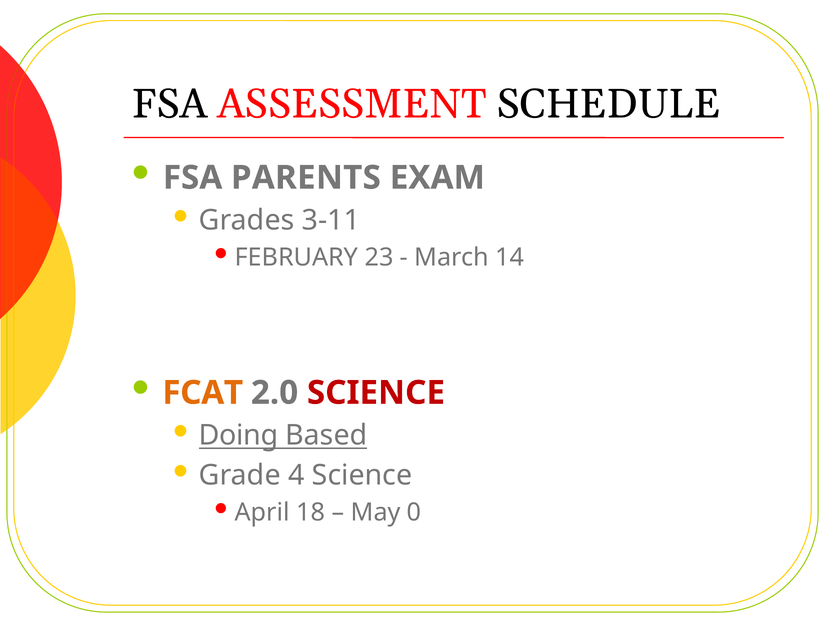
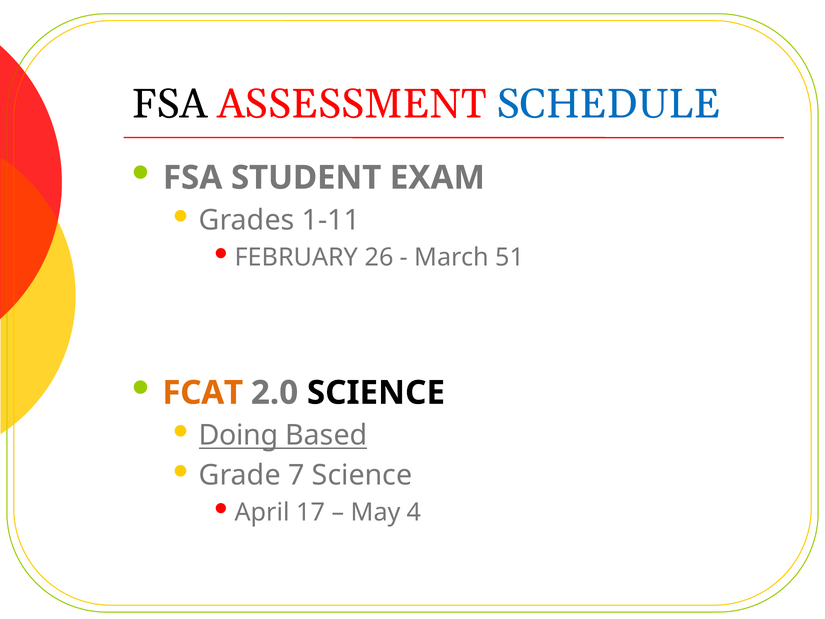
SCHEDULE colour: black -> blue
PARENTS: PARENTS -> STUDENT
3-11: 3-11 -> 1-11
23: 23 -> 26
14: 14 -> 51
SCIENCE at (376, 393) colour: red -> black
4: 4 -> 7
18: 18 -> 17
0: 0 -> 4
